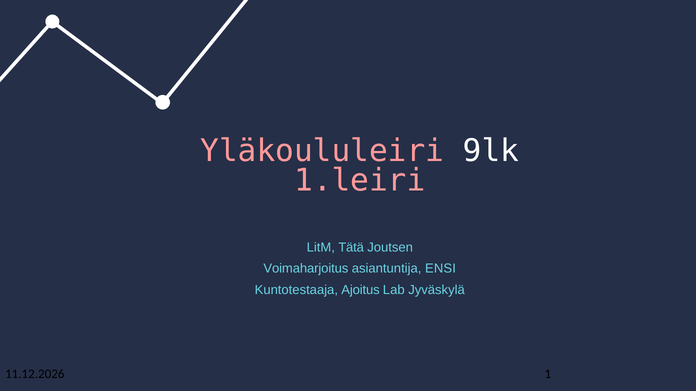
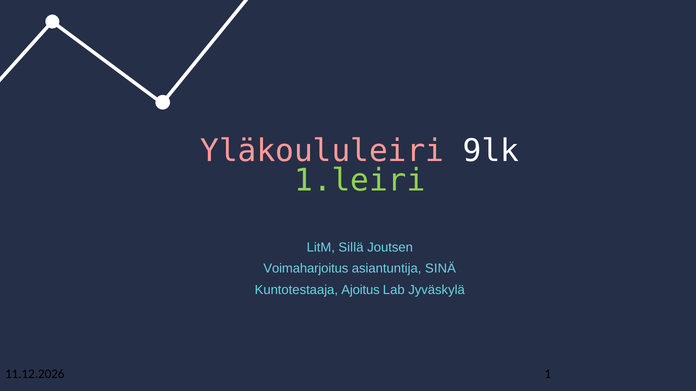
1.leiri colour: pink -> light green
Tätä: Tätä -> Sillä
ENSI: ENSI -> SINÄ
